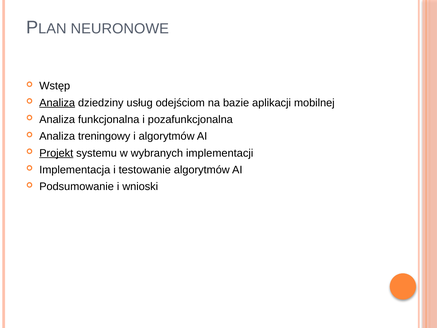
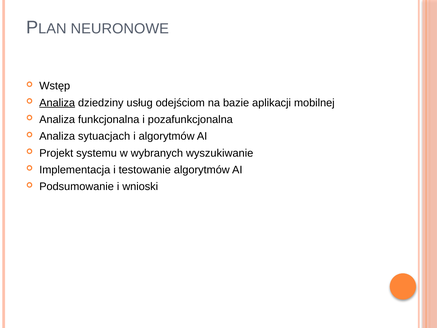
treningowy: treningowy -> sytuacjach
Projekt underline: present -> none
implementacji: implementacji -> wyszukiwanie
